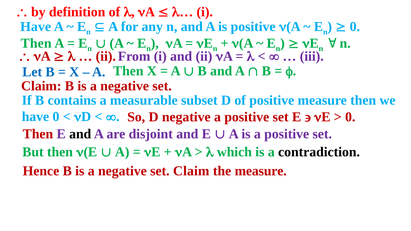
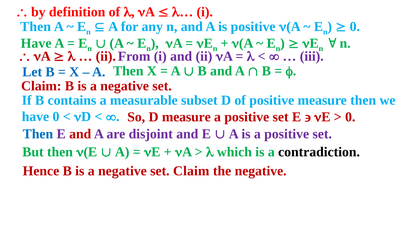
Have at (36, 27): Have -> Then
Then at (36, 43): Then -> Have
D negative: negative -> measure
Then at (38, 134) colour: red -> blue
and at (80, 134) colour: black -> red
the measure: measure -> negative
